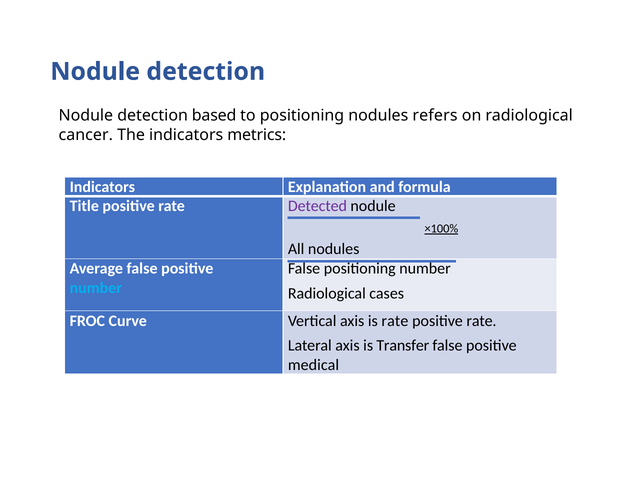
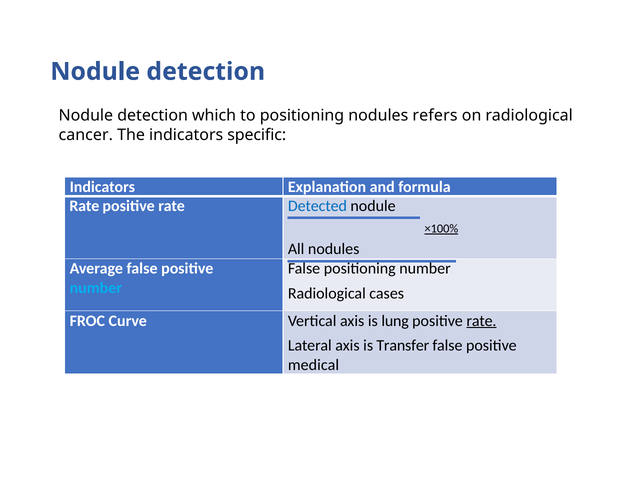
based: based -> which
metrics: metrics -> specific
Title at (84, 206): Title -> Rate
Detected colour: purple -> blue
is rate: rate -> lung
rate at (481, 321) underline: none -> present
